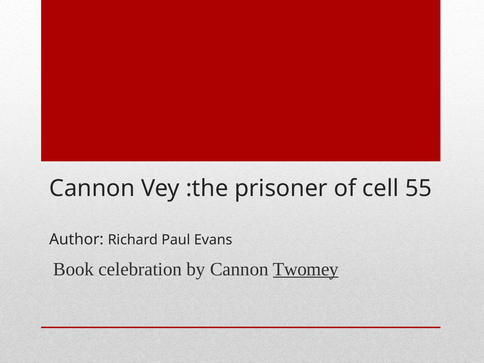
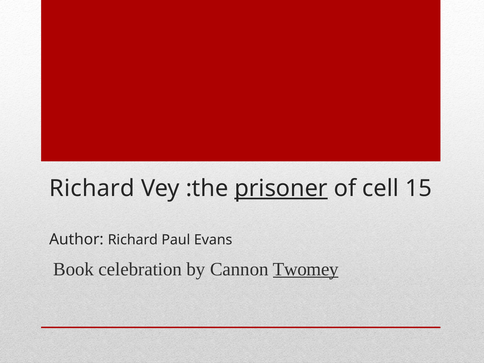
Cannon at (92, 188): Cannon -> Richard
prisoner underline: none -> present
55: 55 -> 15
